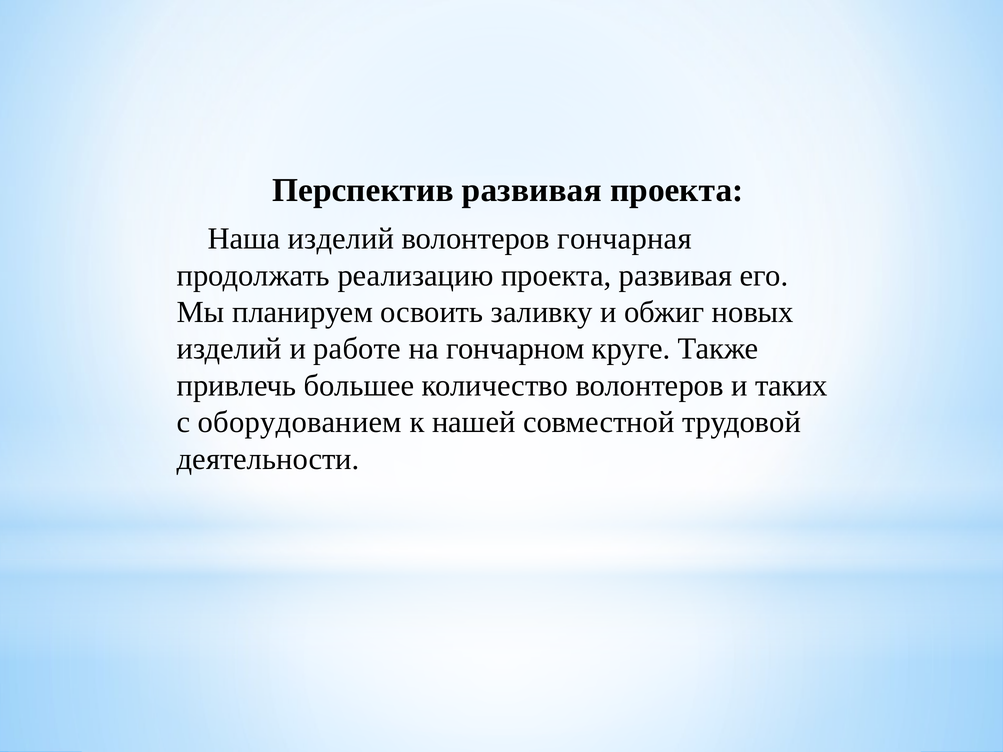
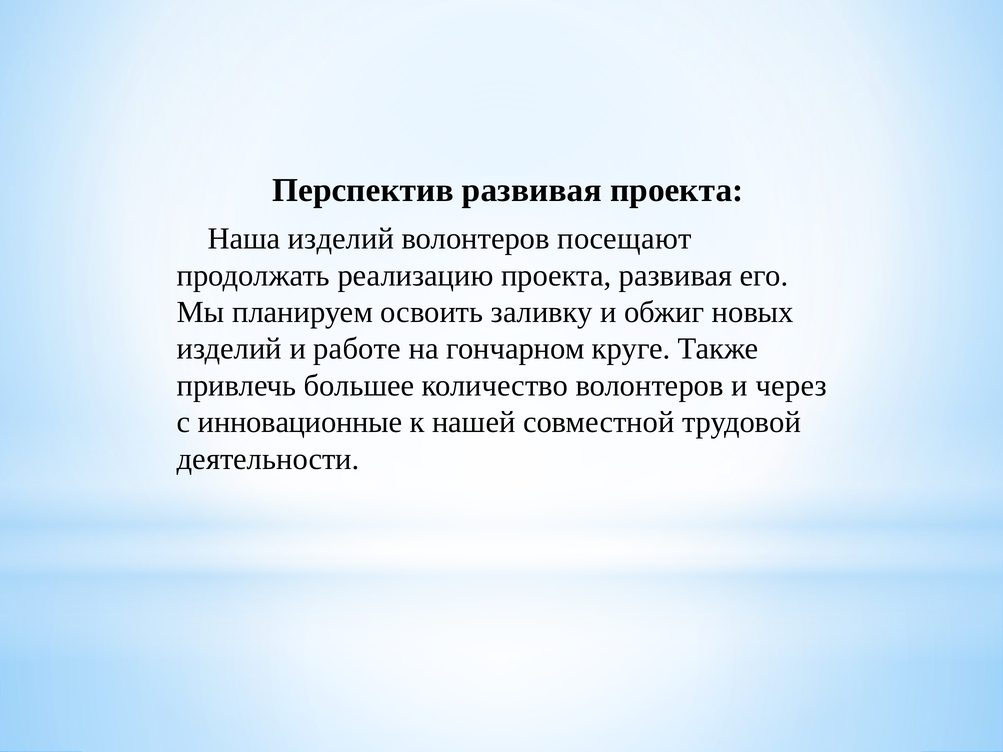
гончарная: гончарная -> посещают
таких: таких -> через
оборудованием: оборудованием -> инновационные
